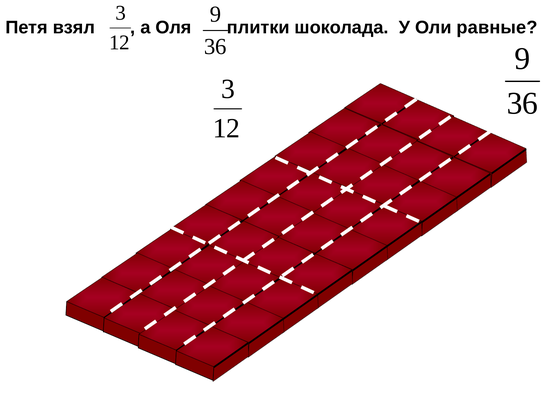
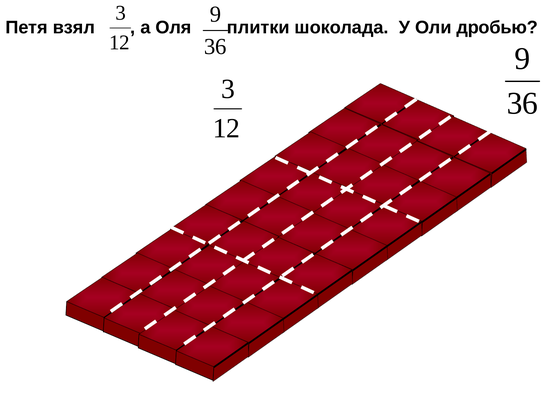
равные: равные -> дробью
